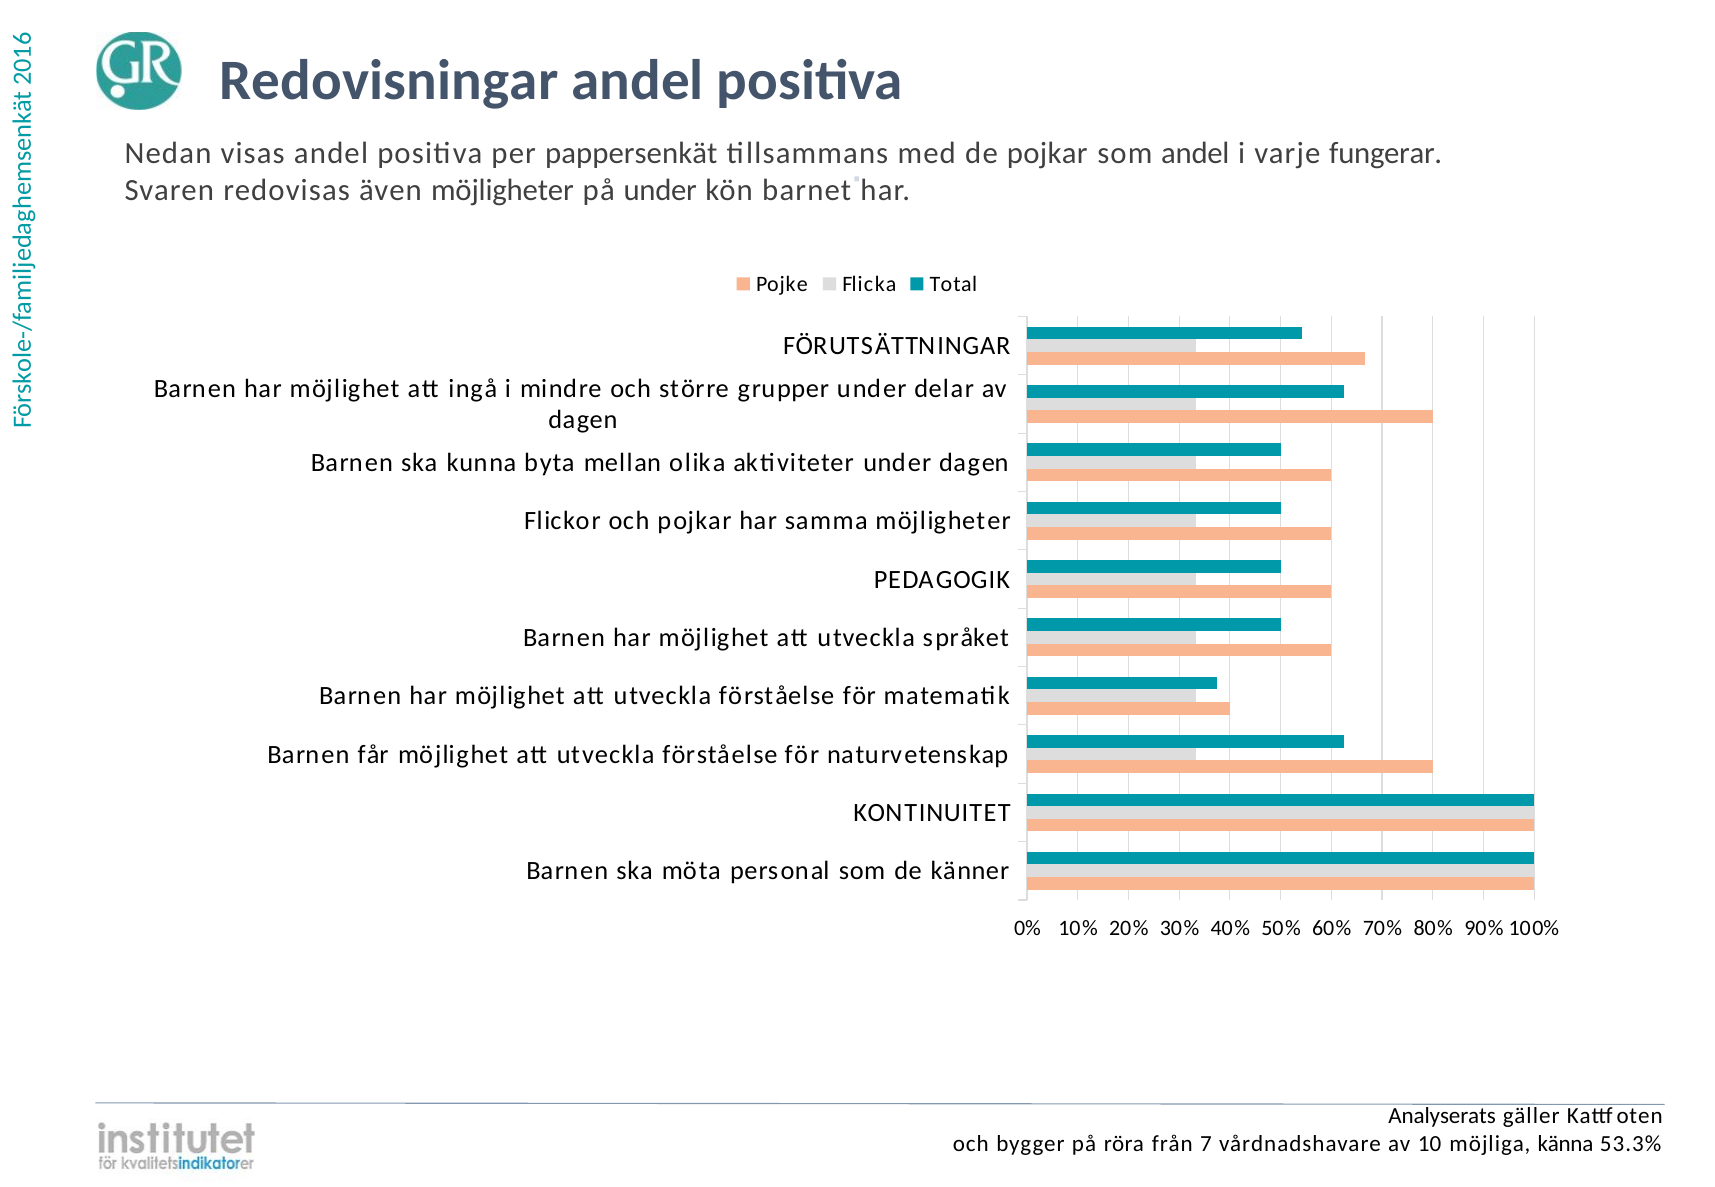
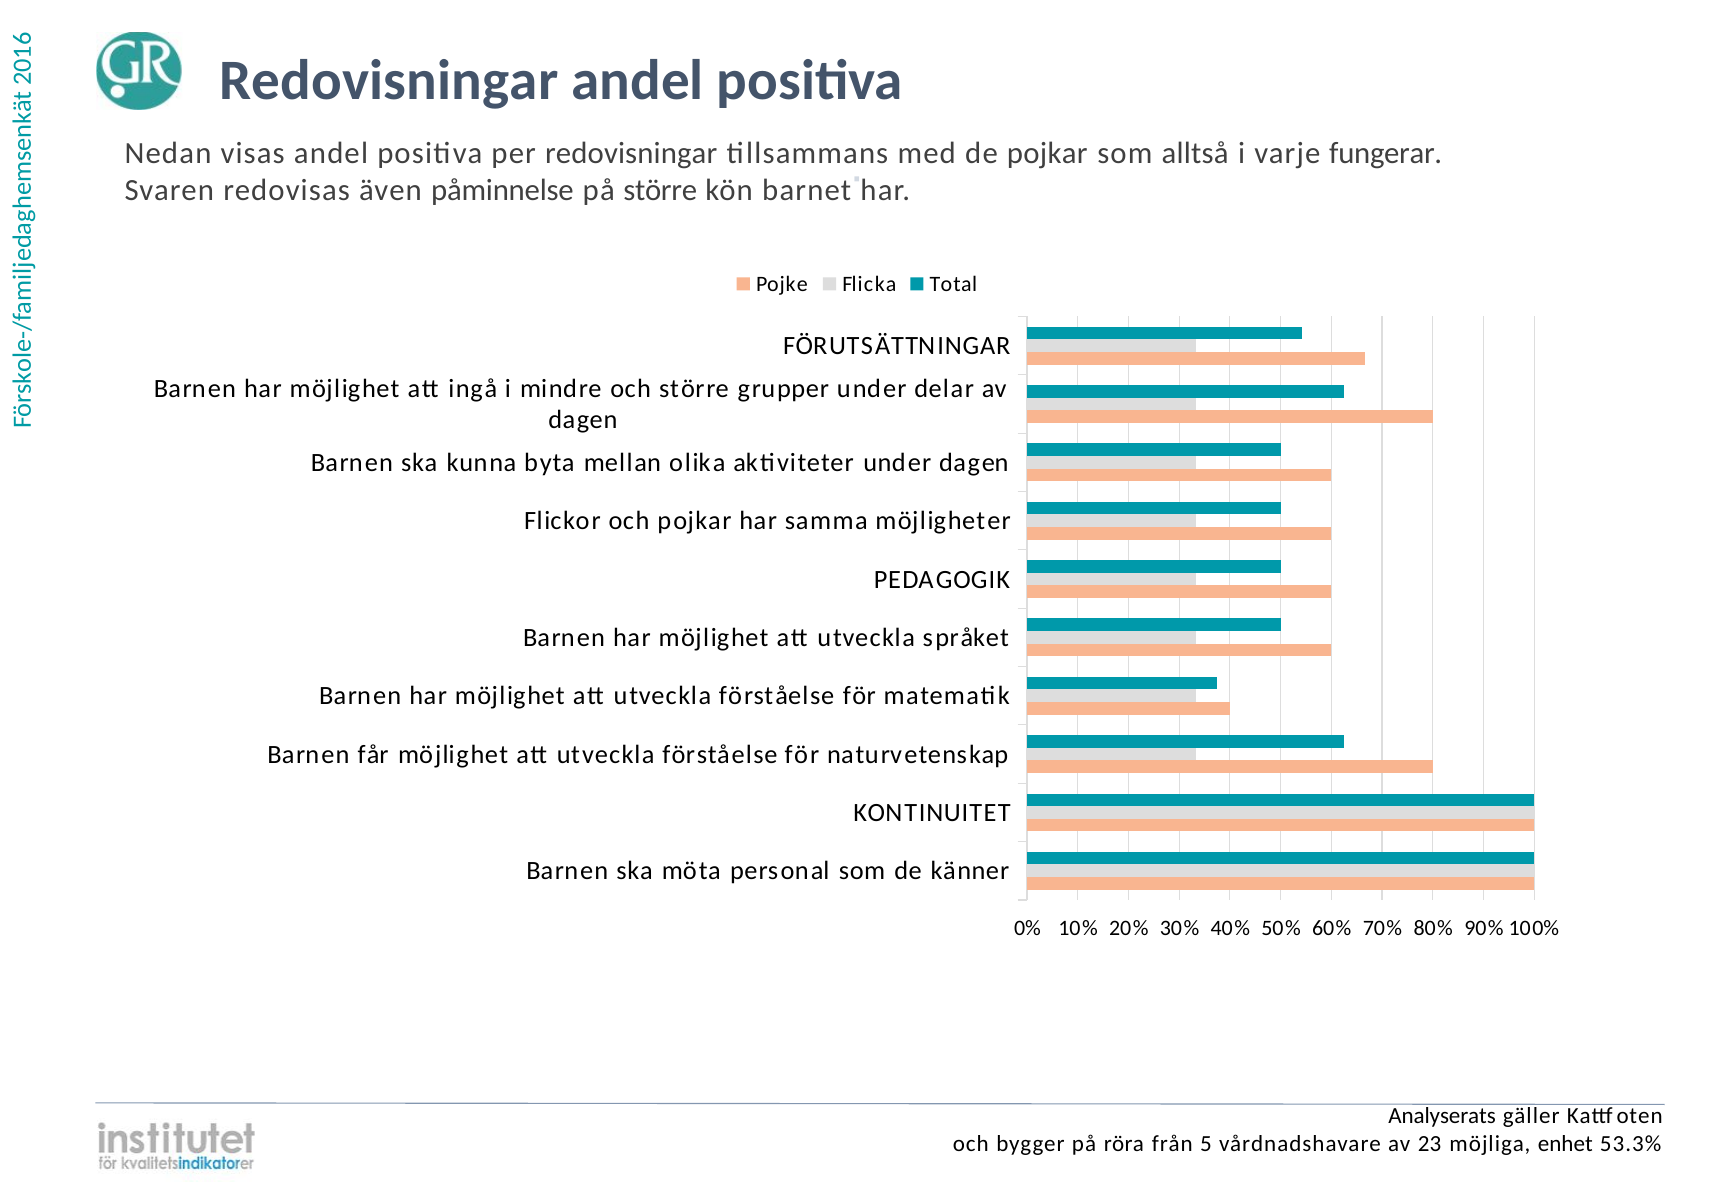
per pappersenkät: pappersenkät -> redovisningar
som andel: andel -> alltså
även möjligheter: möjligheter -> påminnelse
på under: under -> större
7: 7 -> 5
10: 10 -> 23
känna: känna -> enhet
